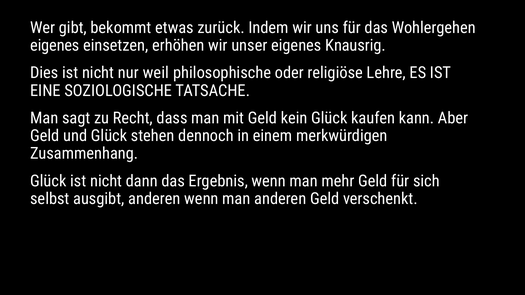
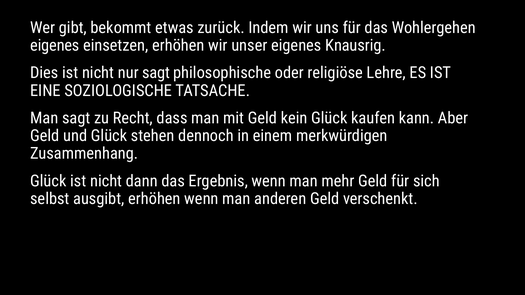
nur weil: weil -> sagt
ausgibt anderen: anderen -> erhöhen
